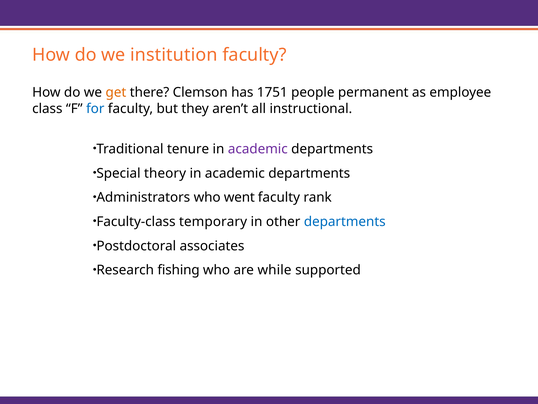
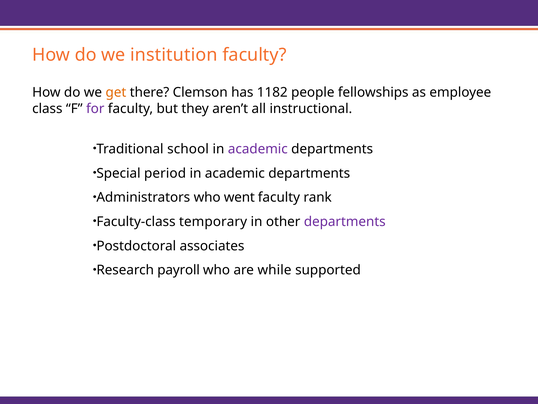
1751: 1751 -> 1182
permanent: permanent -> fellowships
for colour: blue -> purple
tenure: tenure -> school
theory: theory -> period
departments at (345, 221) colour: blue -> purple
fishing: fishing -> payroll
